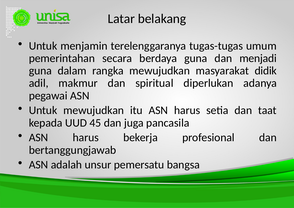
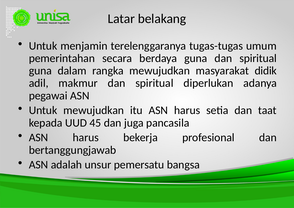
guna dan menjadi: menjadi -> spiritual
